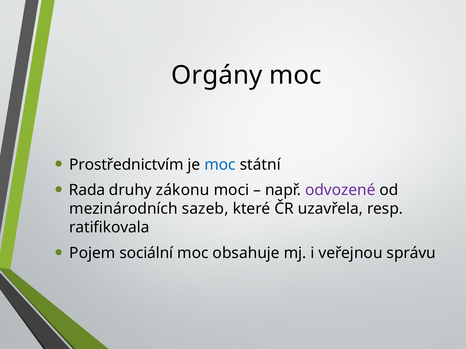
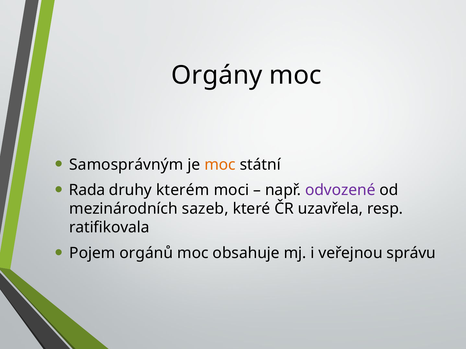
Prostřednictvím: Prostřednictvím -> Samosprávným
moc at (220, 165) colour: blue -> orange
zákonu: zákonu -> kterém
sociální: sociální -> orgánů
